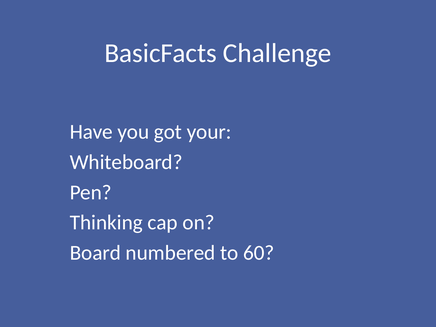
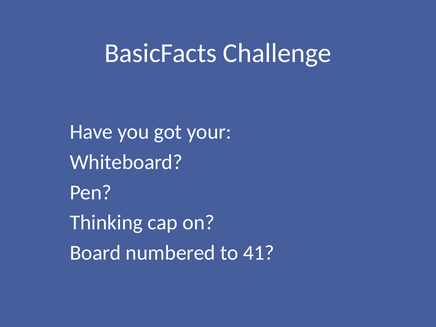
60: 60 -> 41
